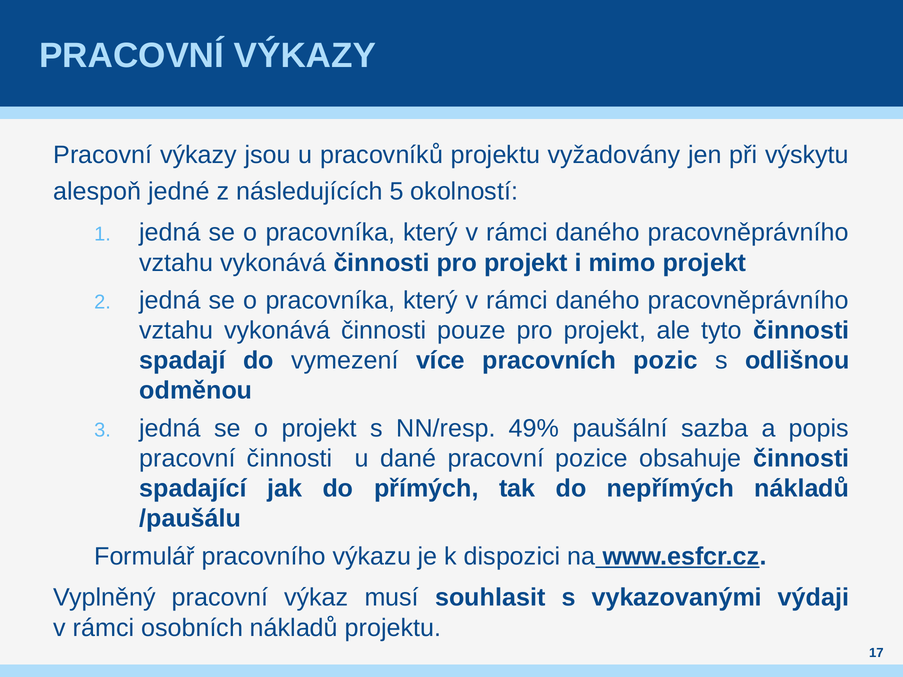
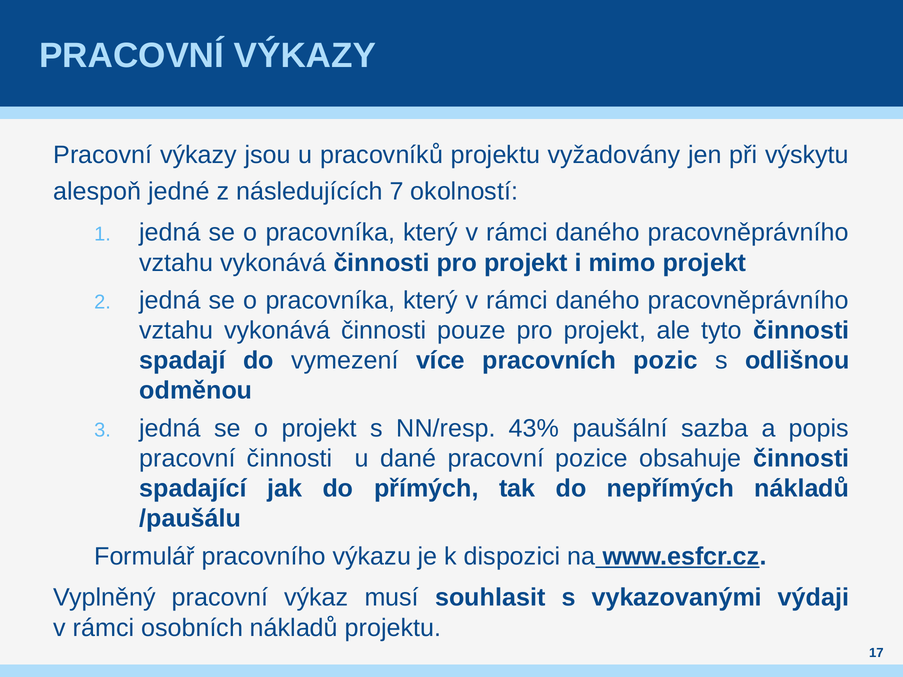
5: 5 -> 7
49%: 49% -> 43%
